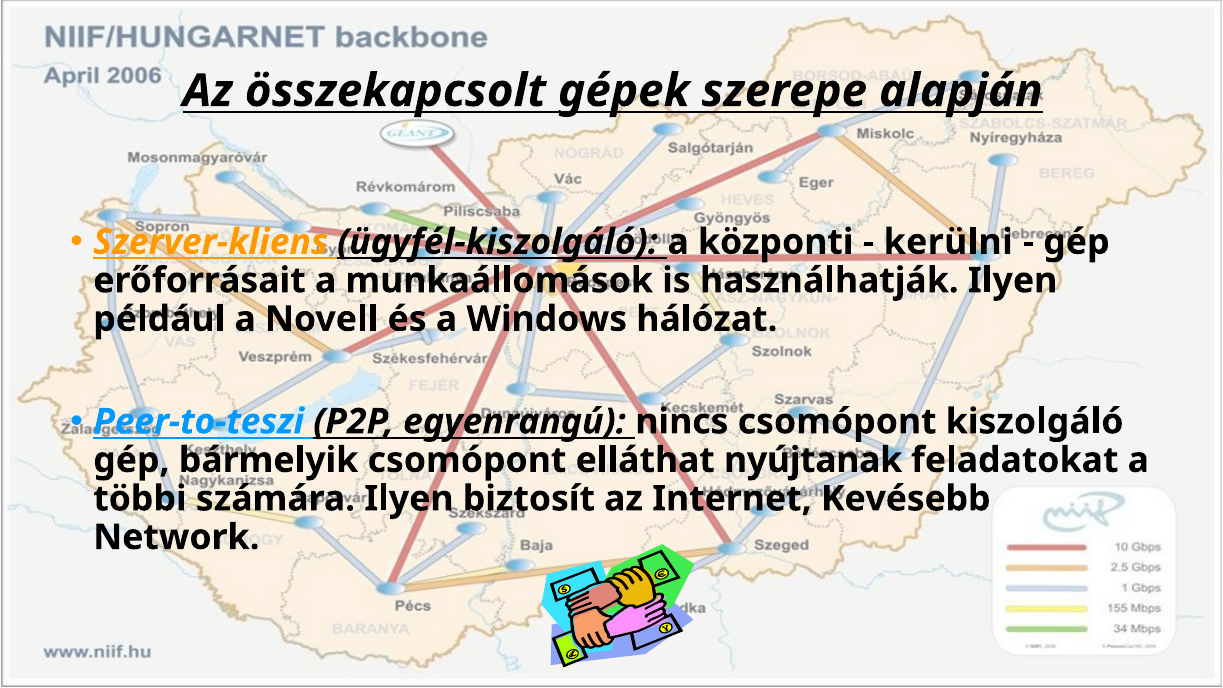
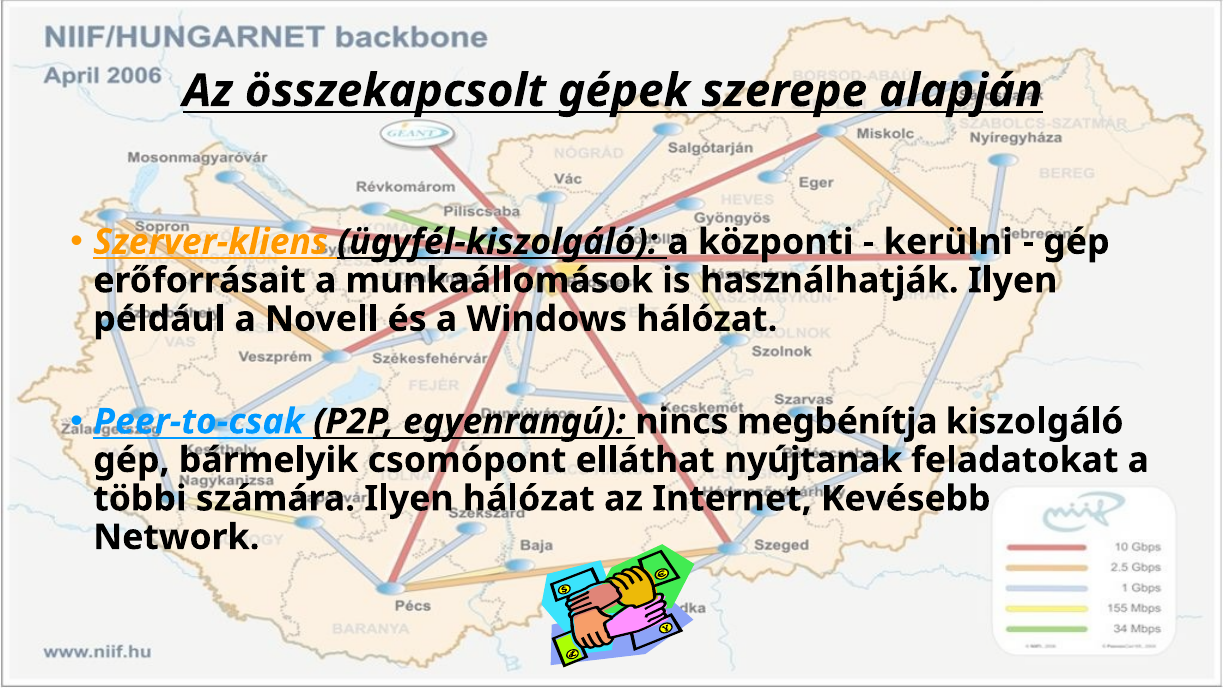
Peer-to-teszi: Peer-to-teszi -> Peer-to-csak
nincs csomópont: csomópont -> megbénítja
Ilyen biztosít: biztosít -> hálózat
